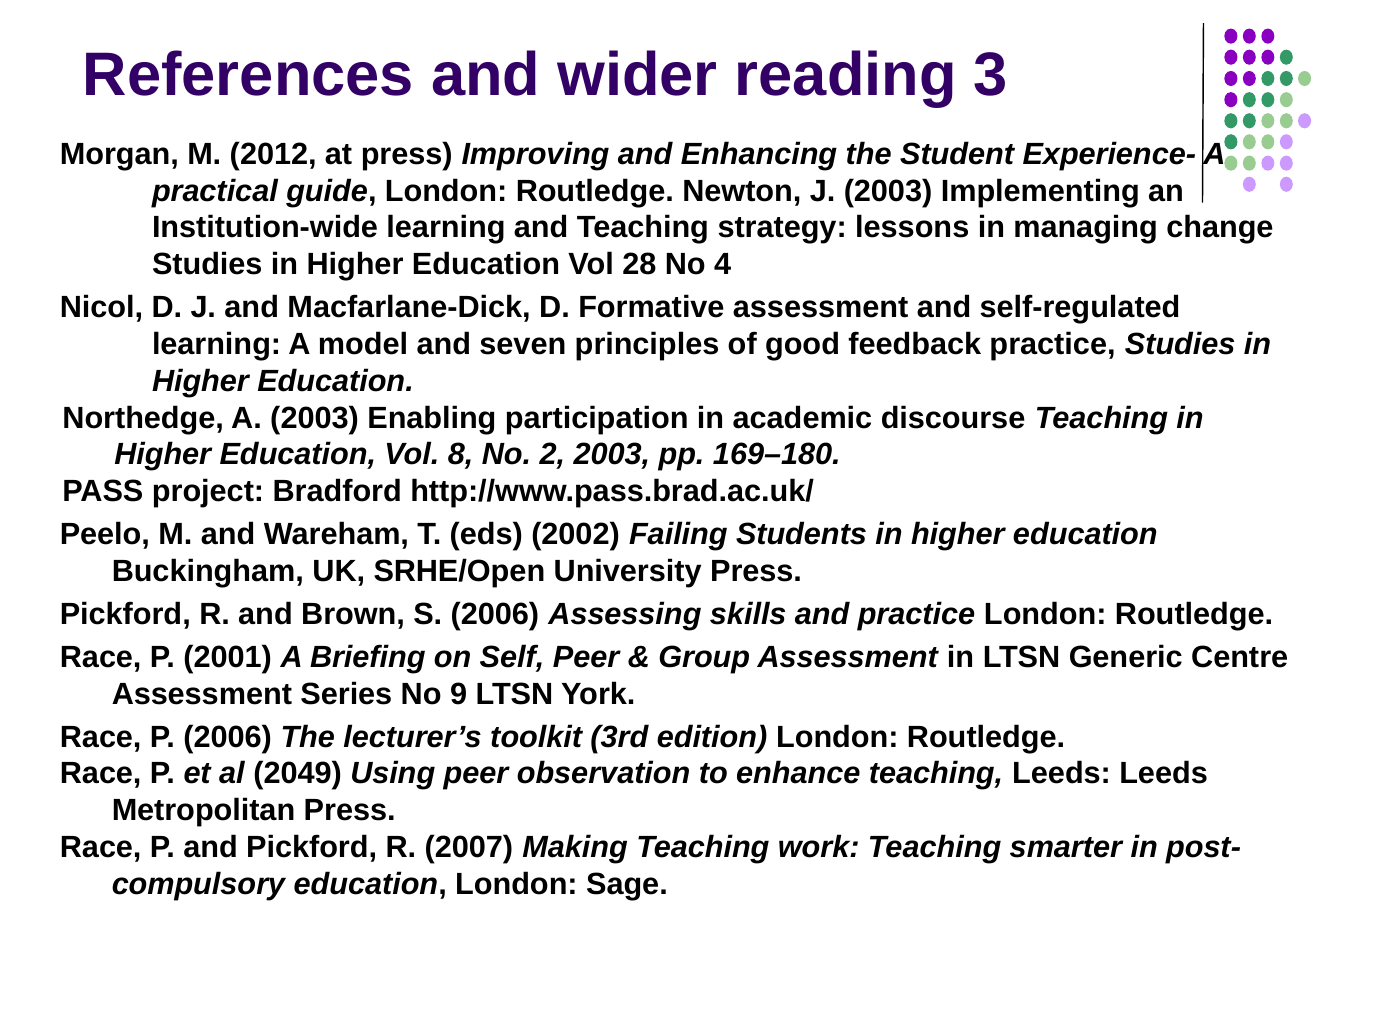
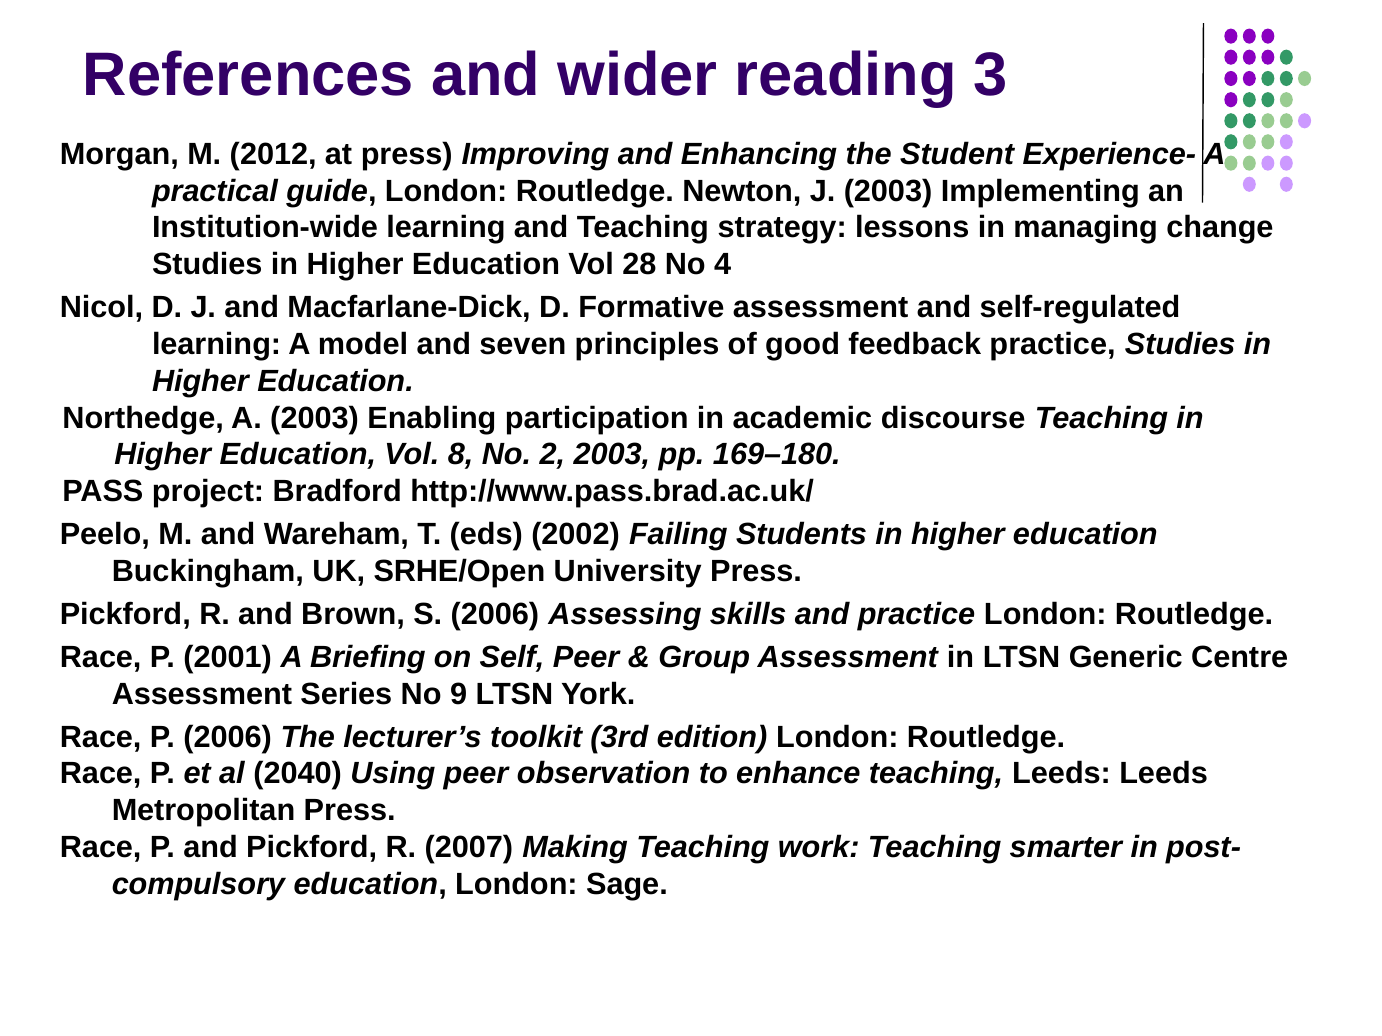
2049: 2049 -> 2040
